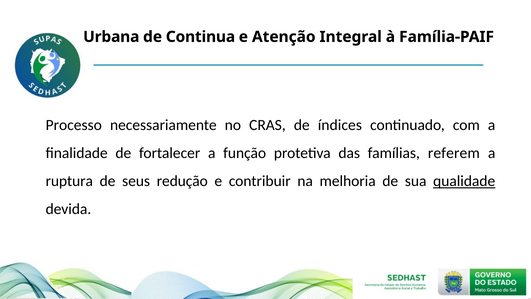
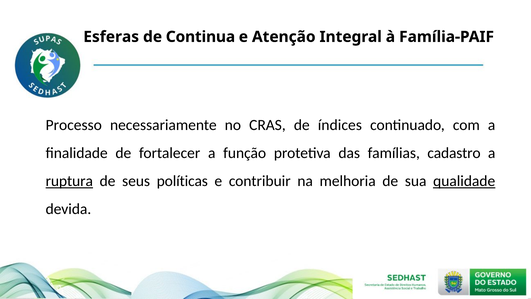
Urbana: Urbana -> Esferas
referem: referem -> cadastro
ruptura underline: none -> present
redução: redução -> políticas
